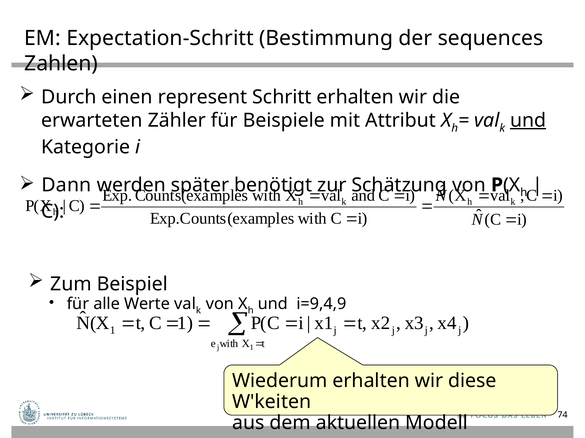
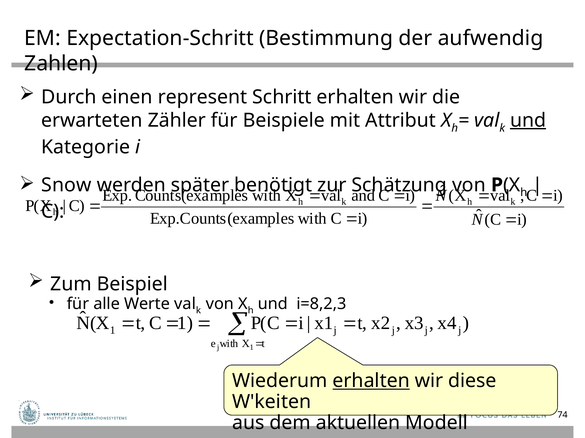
sequences: sequences -> aufwendig
Dann: Dann -> Snow
i=9,4,9: i=9,4,9 -> i=8,2,3
erhalten at (371, 381) underline: none -> present
